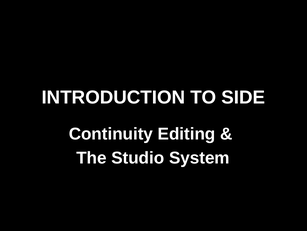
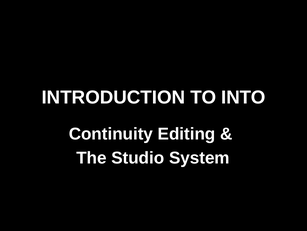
SIDE: SIDE -> INTO
